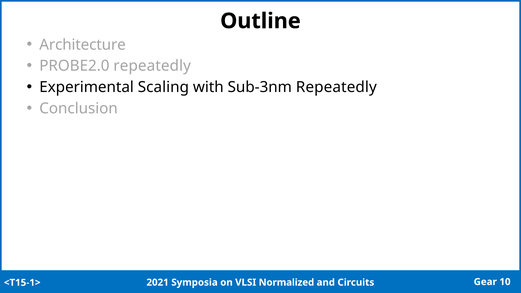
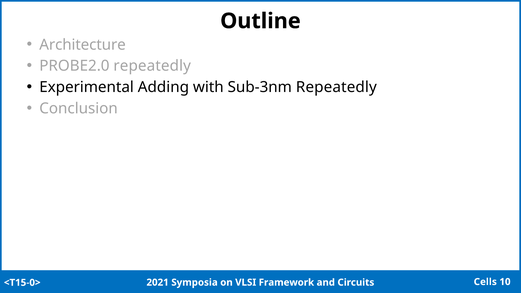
Scaling: Scaling -> Adding
Gear: Gear -> Cells
Normalized: Normalized -> Framework
<T15-1>: <T15-1> -> <T15-0>
